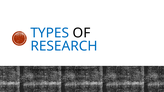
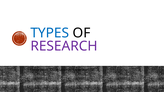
RESEARCH colour: blue -> purple
